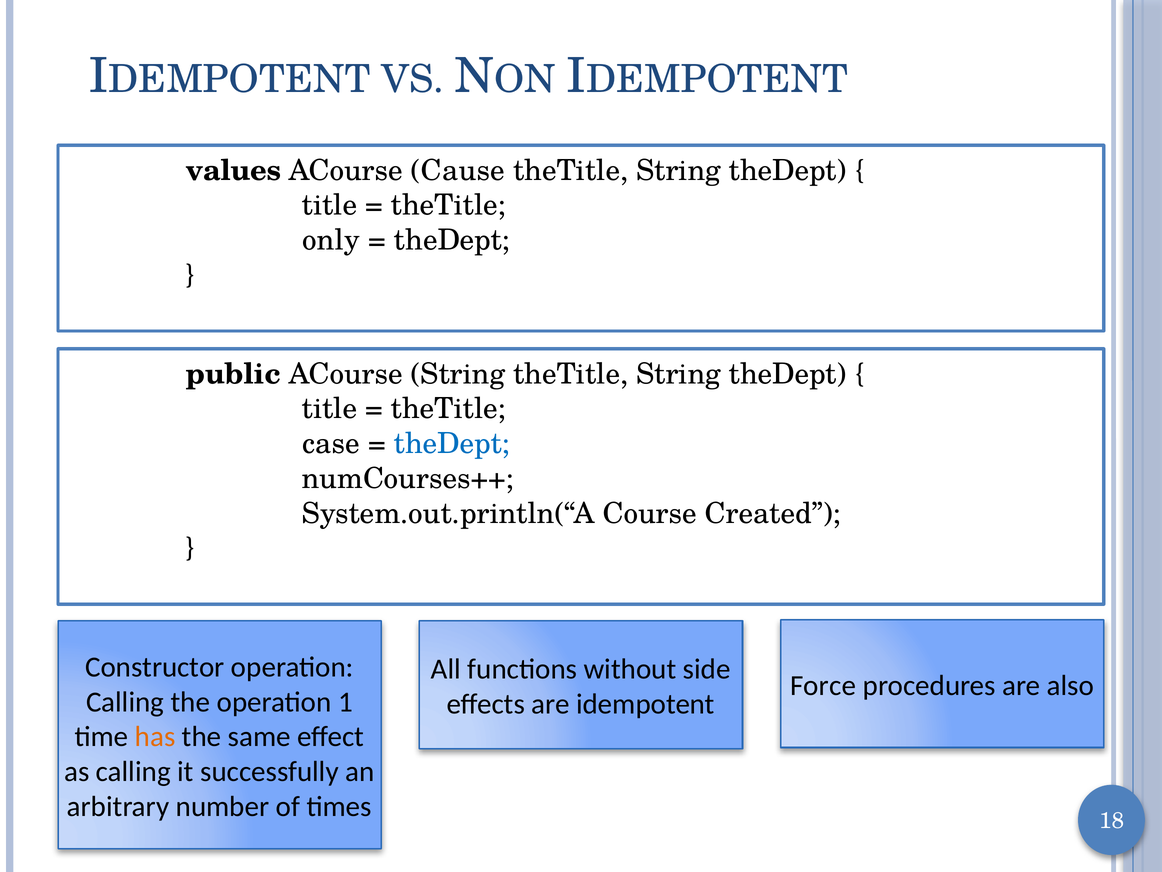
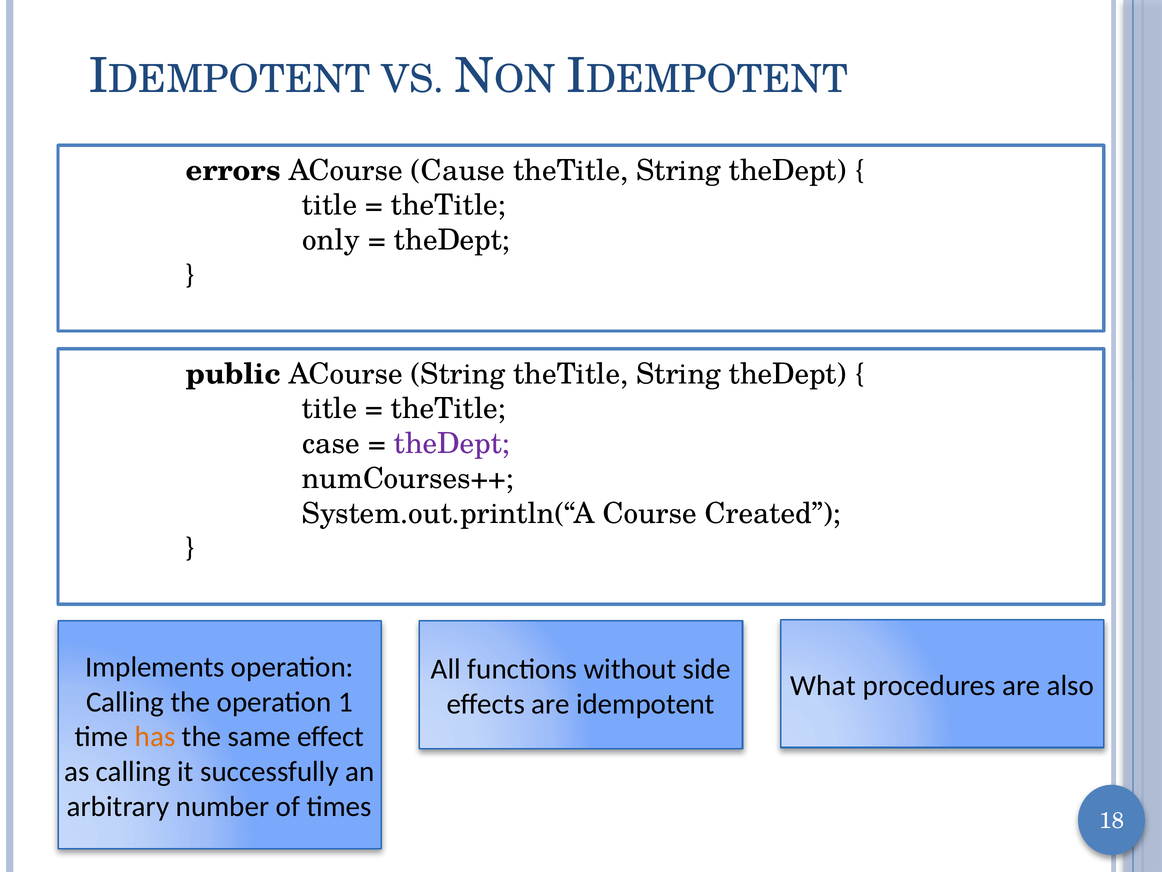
values: values -> errors
theDept at (452, 443) colour: blue -> purple
Constructor: Constructor -> Implements
Force: Force -> What
